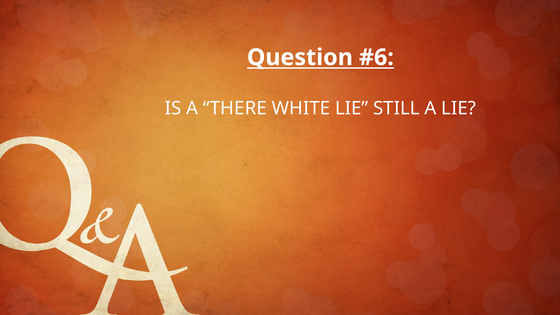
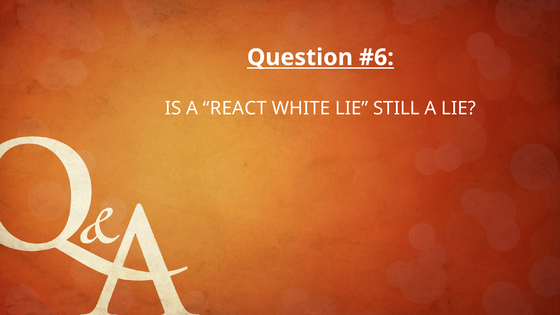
THERE: THERE -> REACT
